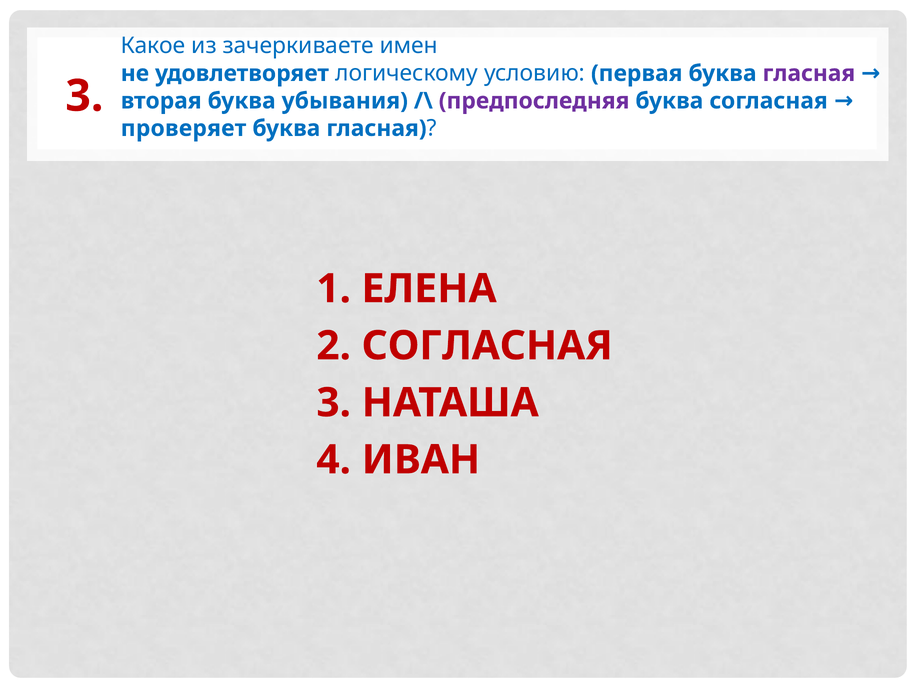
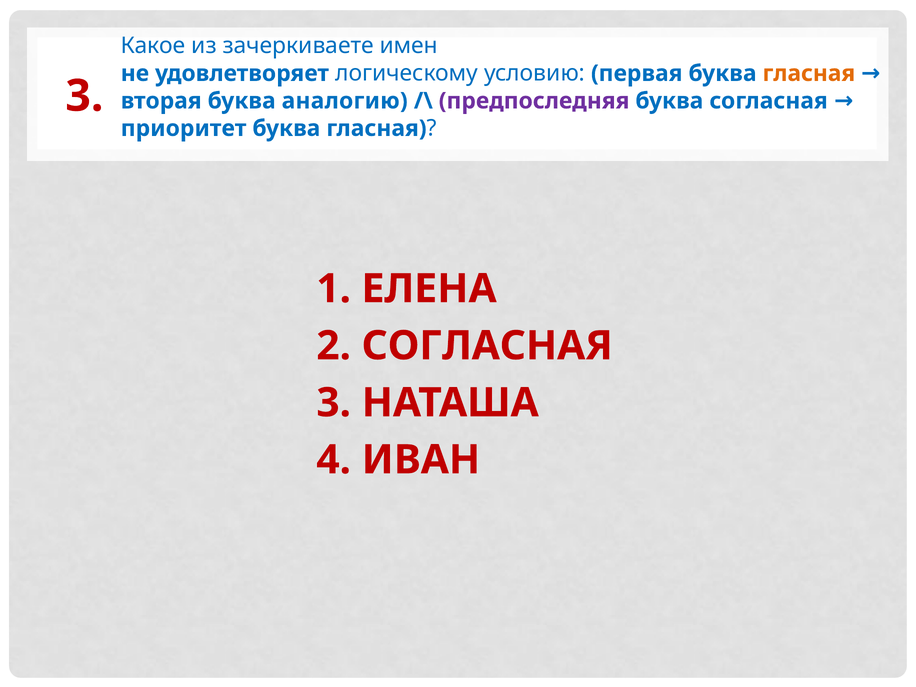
гласная at (809, 73) colour: purple -> orange
убывания: убывания -> аналогию
проверяет: проверяет -> приоритет
